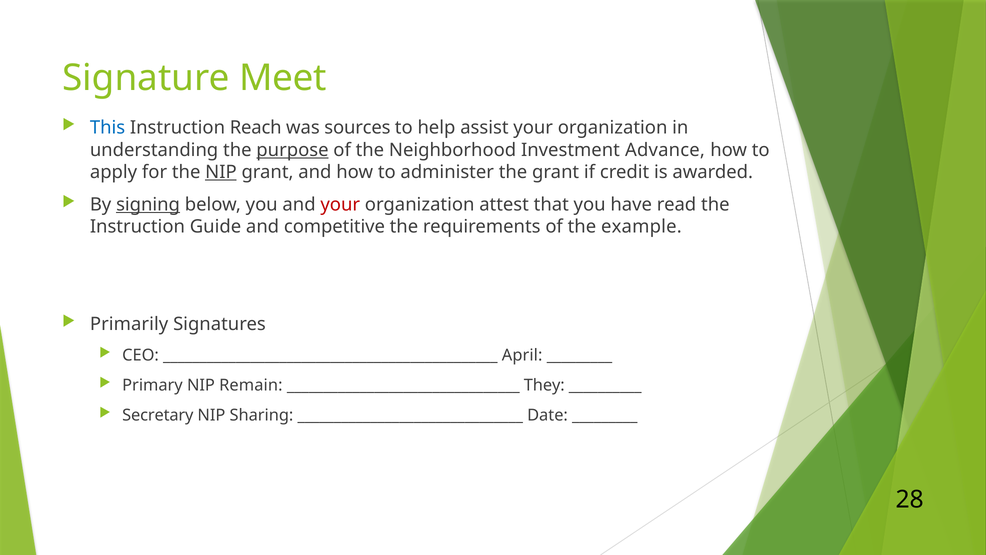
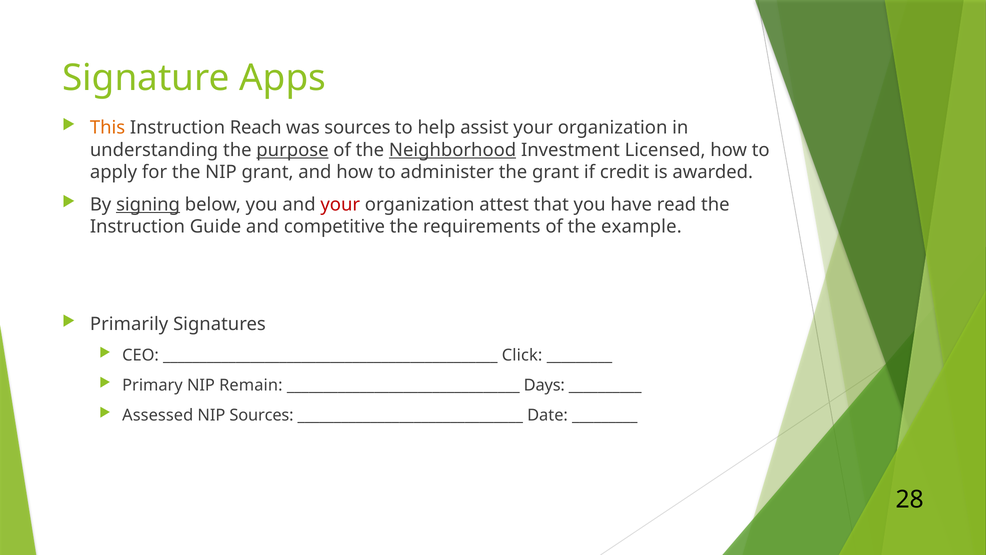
Meet: Meet -> Apps
This colour: blue -> orange
Neighborhood underline: none -> present
Advance: Advance -> Licensed
NIP at (221, 172) underline: present -> none
April: April -> Click
They: They -> Days
Secretary: Secretary -> Assessed
NIP Sharing: Sharing -> Sources
